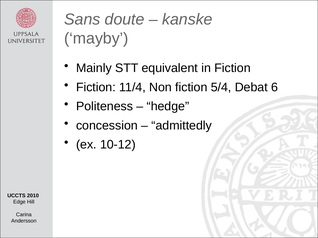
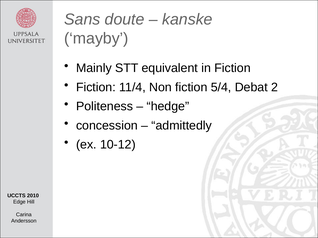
6: 6 -> 2
